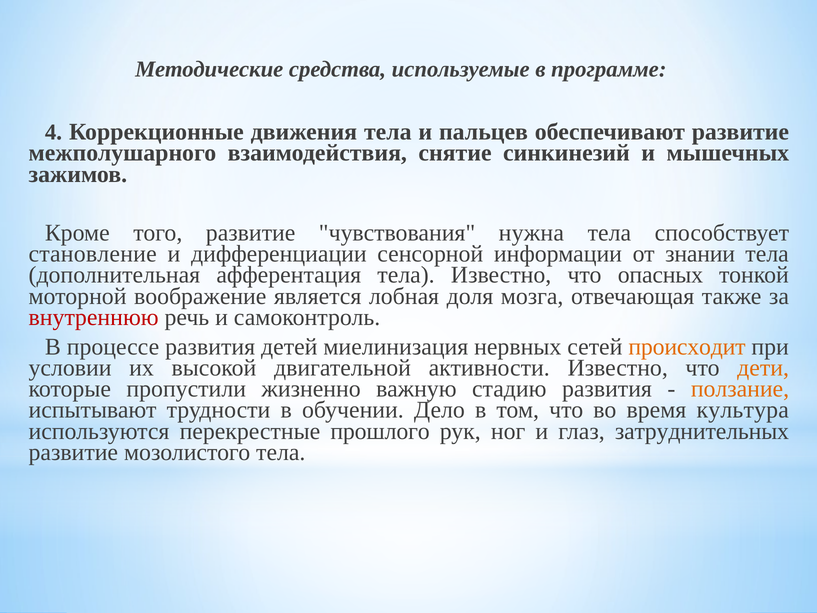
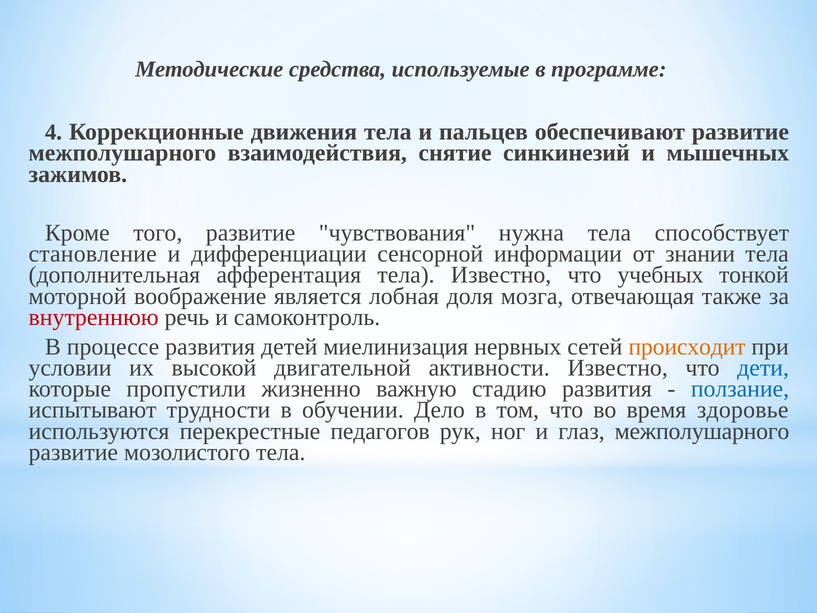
опасных: опасных -> учебных
дети colour: orange -> blue
ползание colour: orange -> blue
культура: культура -> здоровье
прошлого: прошлого -> педагогов
глаз затруднительных: затруднительных -> межполушарного
